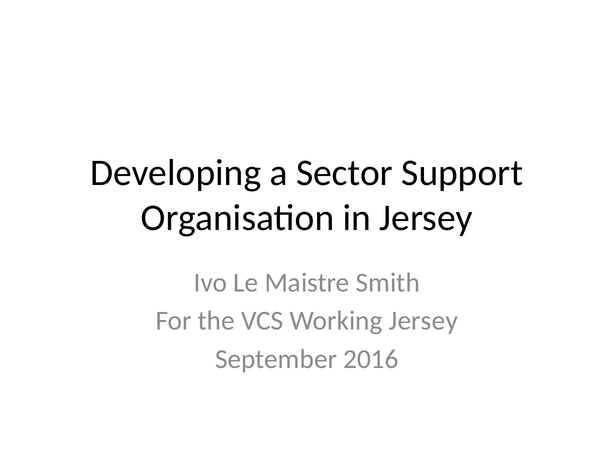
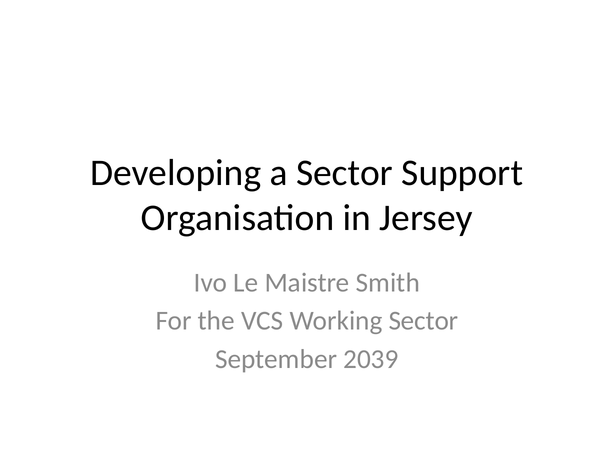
Working Jersey: Jersey -> Sector
2016: 2016 -> 2039
